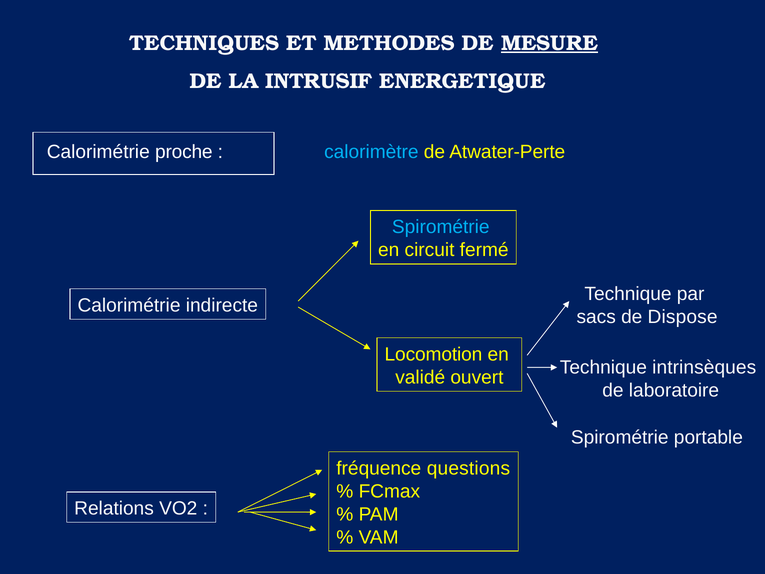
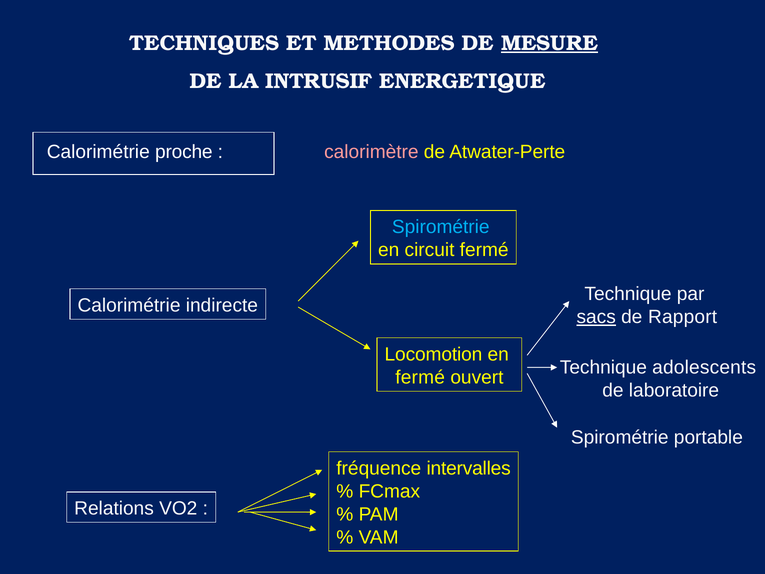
calorimètre colour: light blue -> pink
sacs underline: none -> present
Dispose: Dispose -> Rapport
intrinsèques: intrinsèques -> adolescents
validé at (420, 377): validé -> fermé
questions: questions -> intervalles
